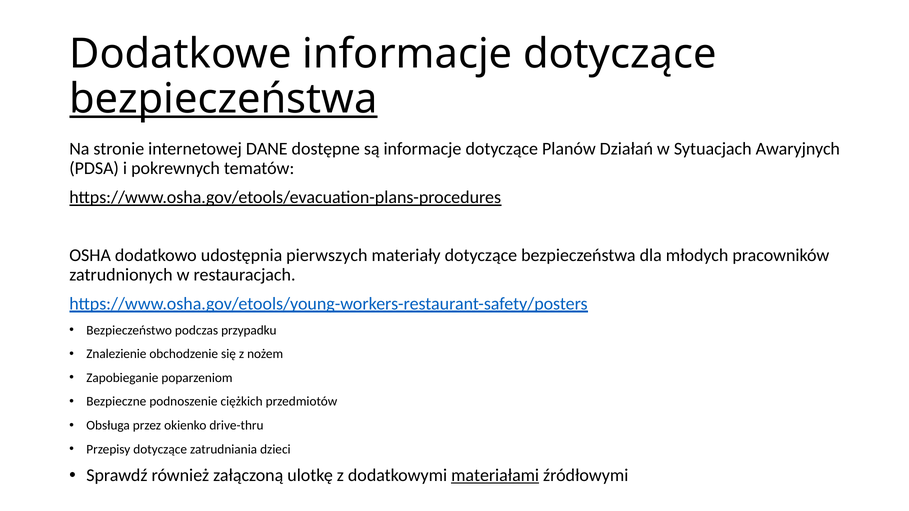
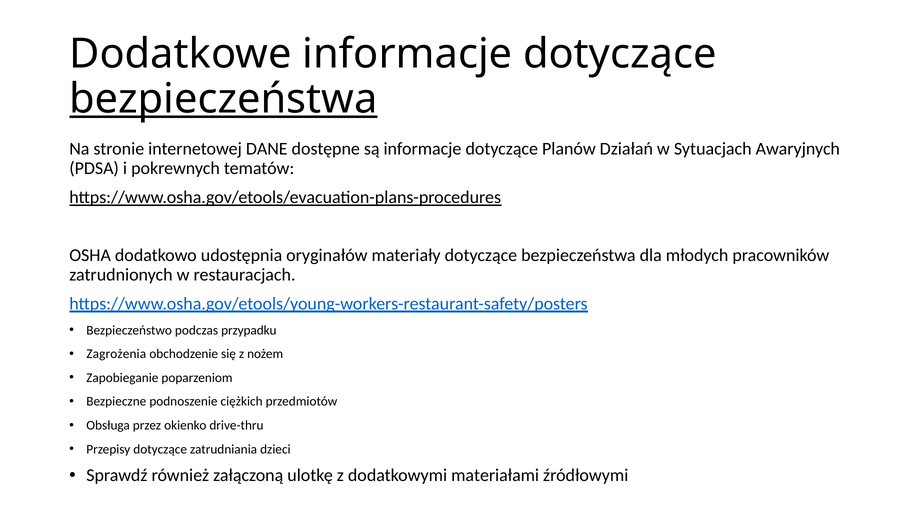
pierwszych: pierwszych -> oryginałów
Znalezienie: Znalezienie -> Zagrożenia
materiałami underline: present -> none
